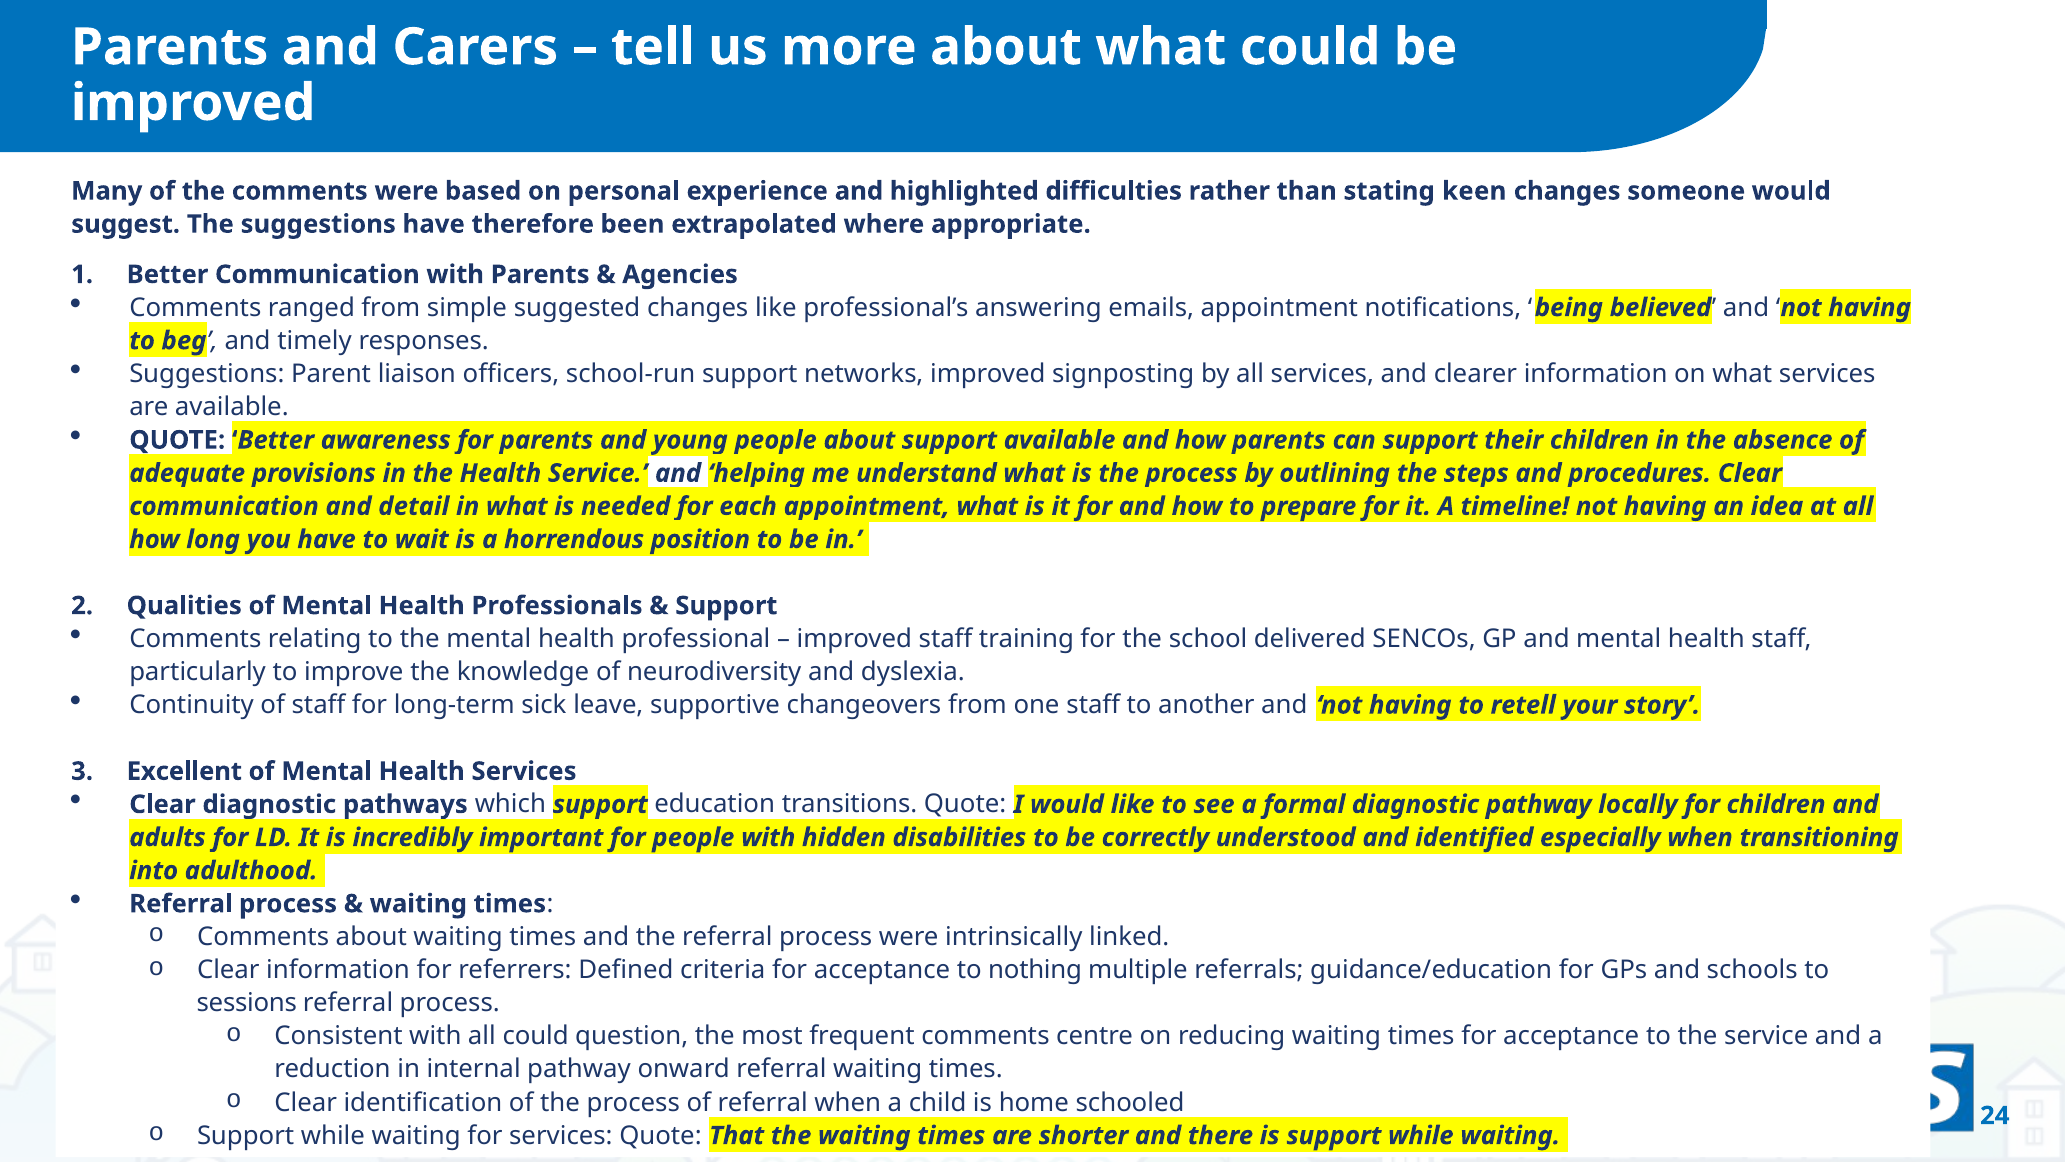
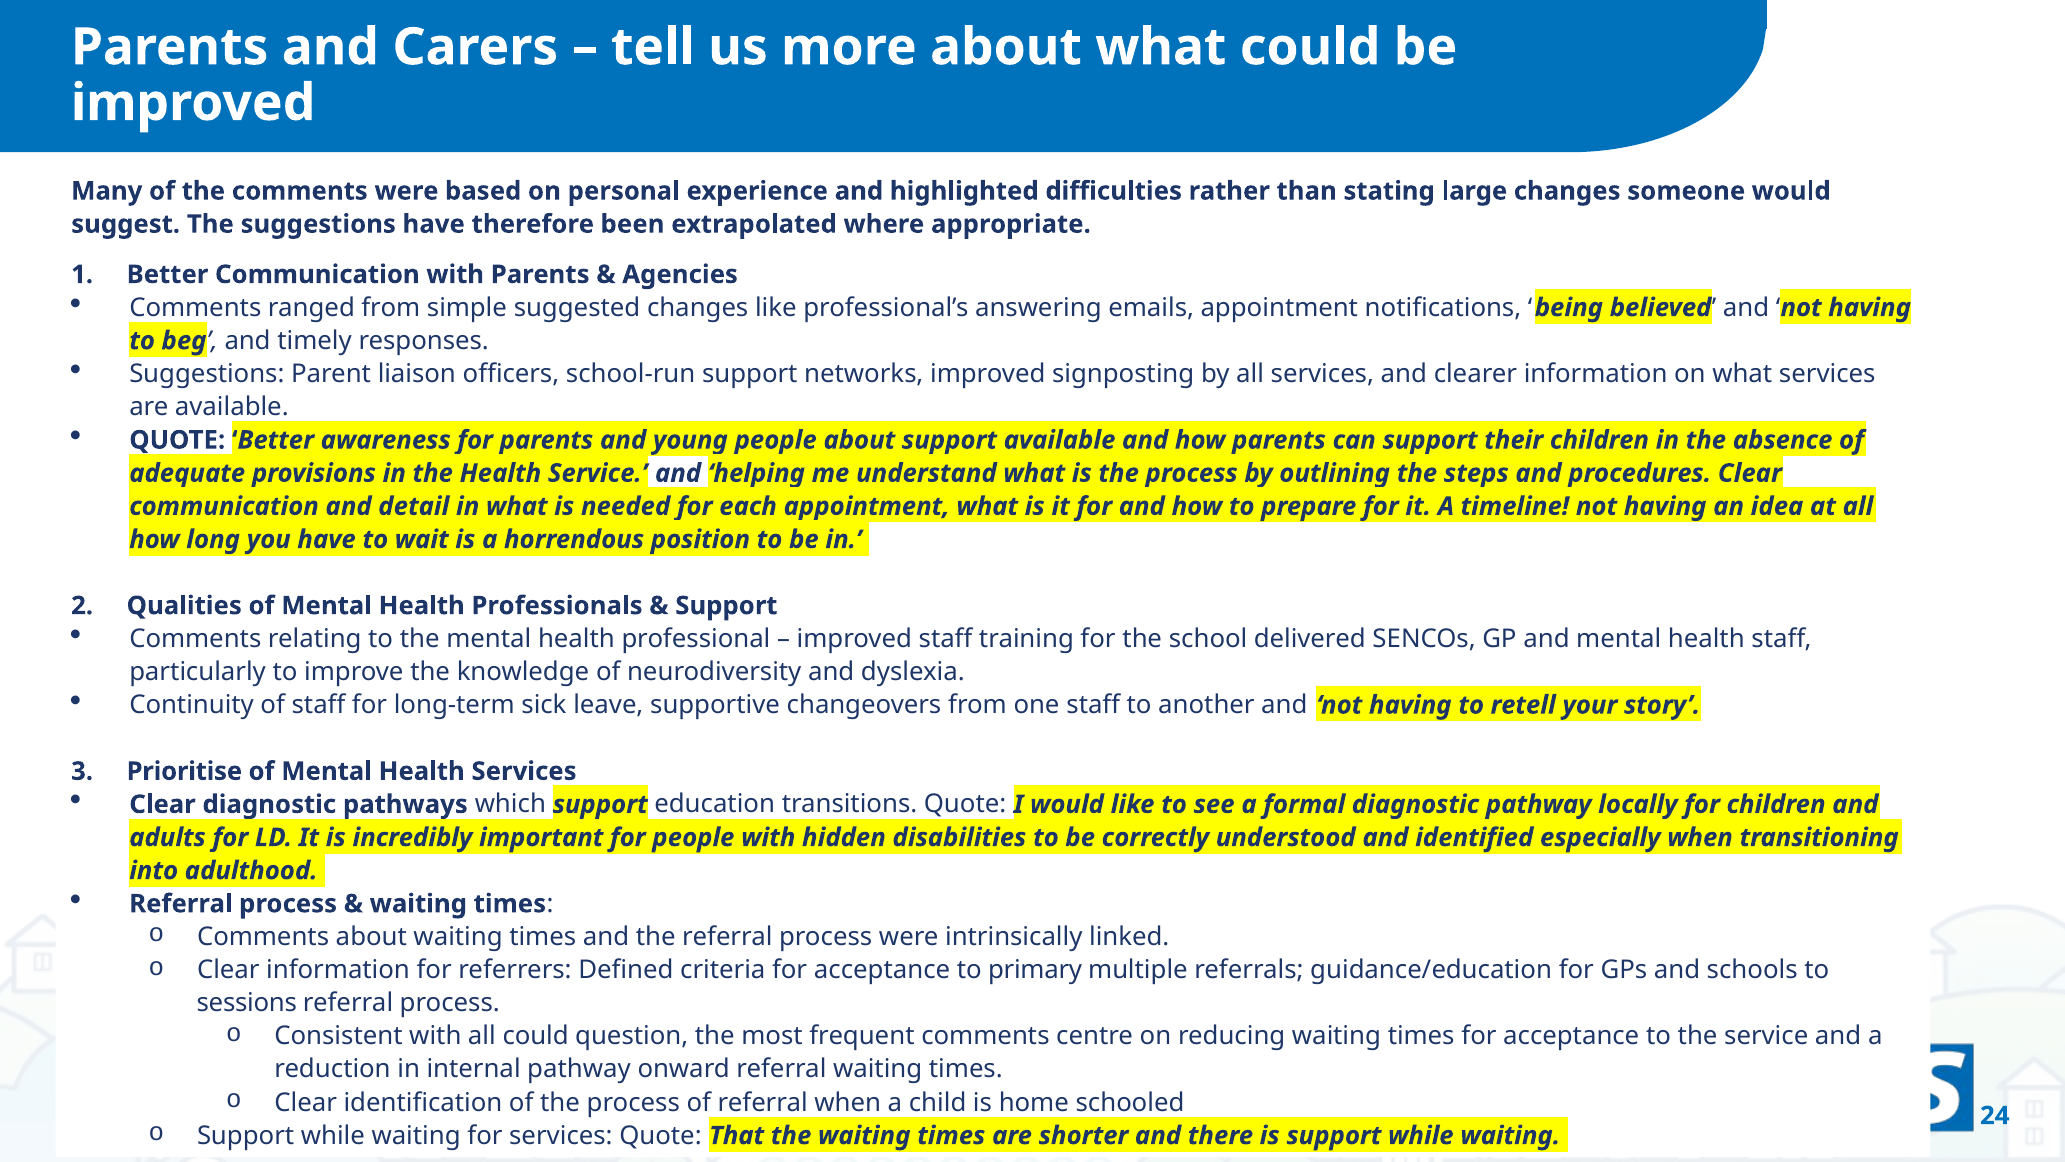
keen: keen -> large
Excellent: Excellent -> Prioritise
nothing: nothing -> primary
